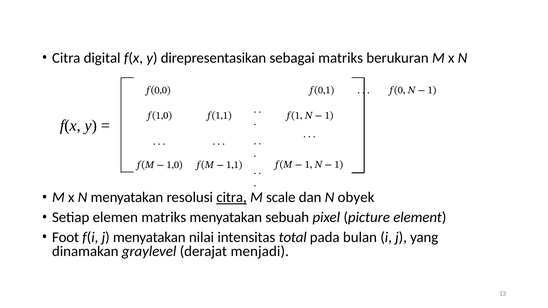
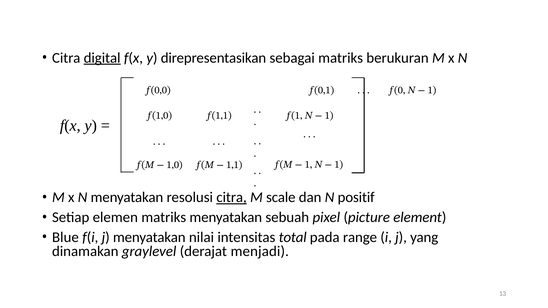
digital underline: none -> present
obyek: obyek -> positif
Foot: Foot -> Blue
bulan: bulan -> range
